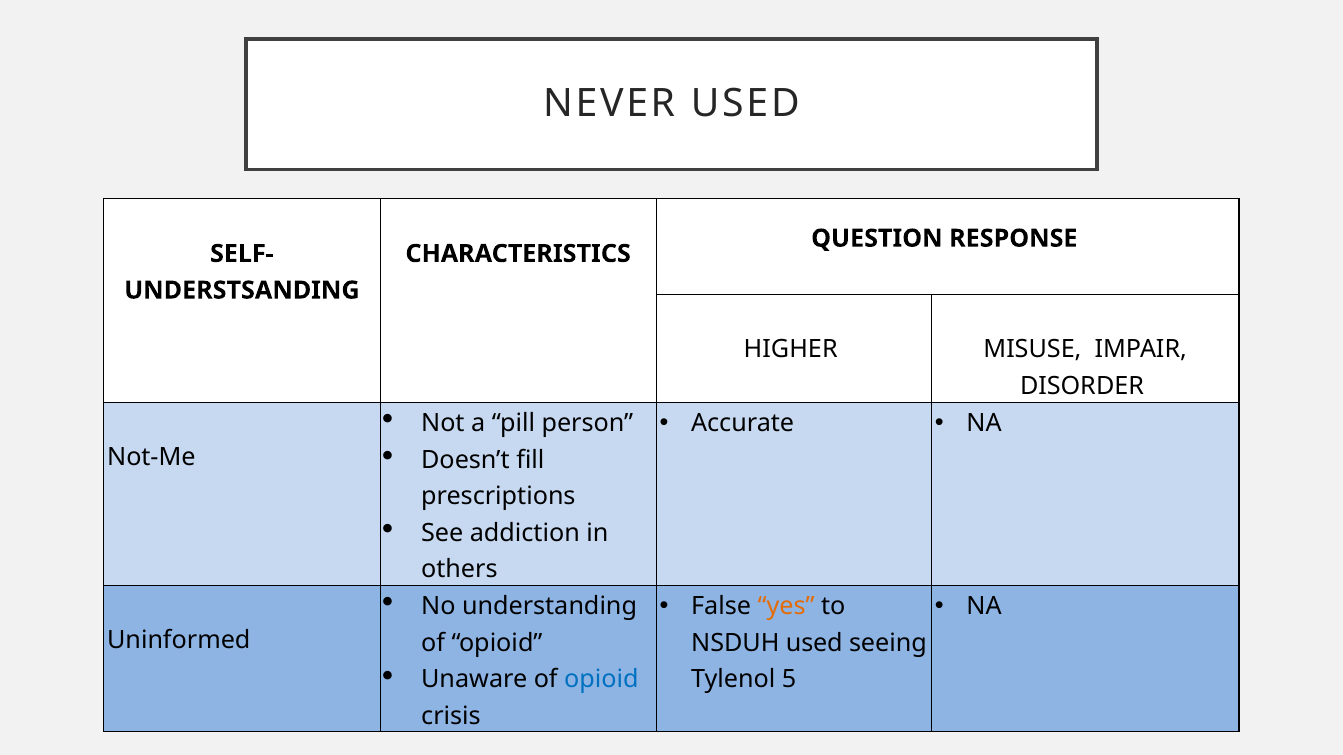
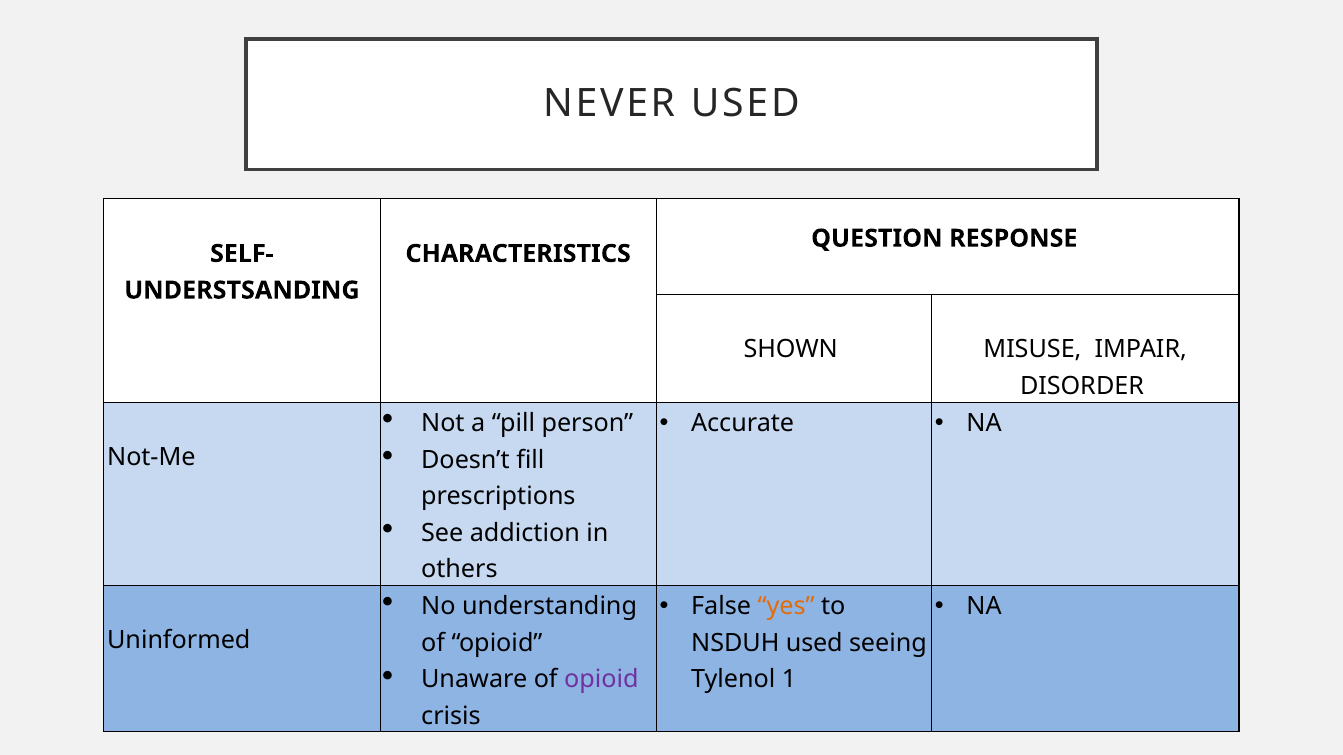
HIGHER: HIGHER -> SHOWN
opioid at (601, 680) colour: blue -> purple
5: 5 -> 1
